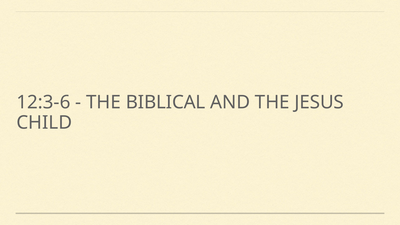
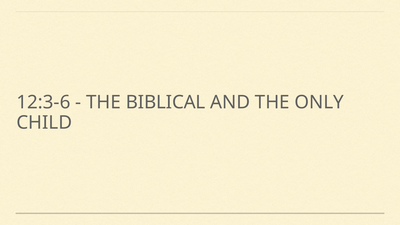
JESUS: JESUS -> ONLY
